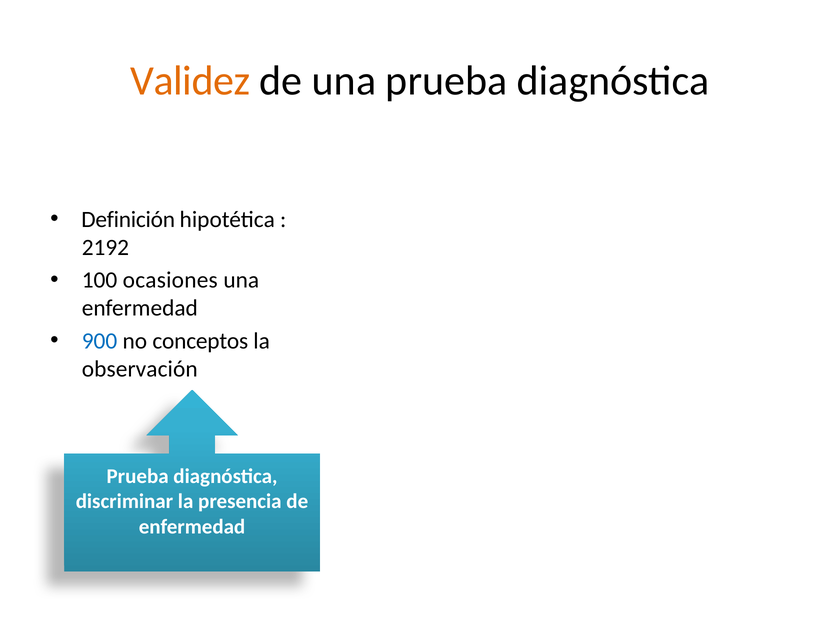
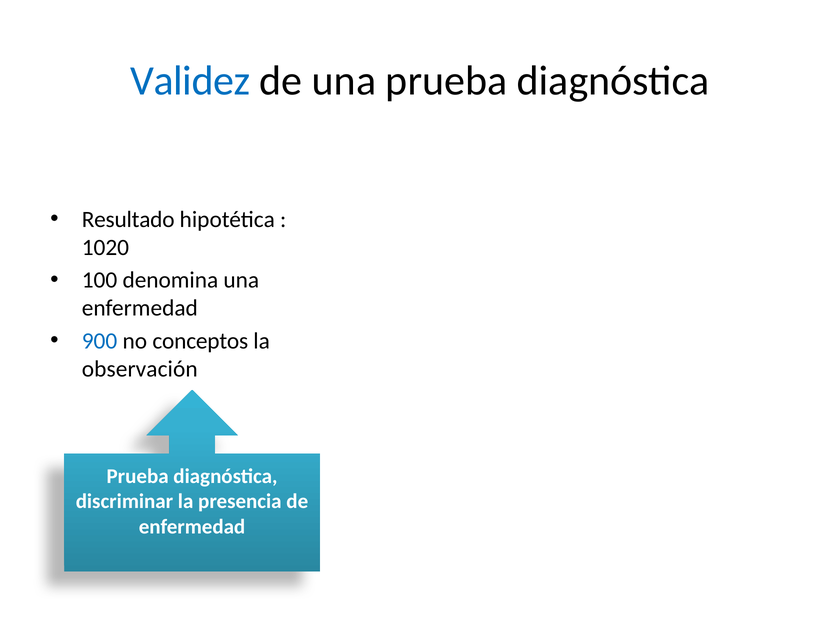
Validez colour: orange -> blue
Definición: Definición -> Resultado
2192: 2192 -> 1020
ocasiones: ocasiones -> denomina
